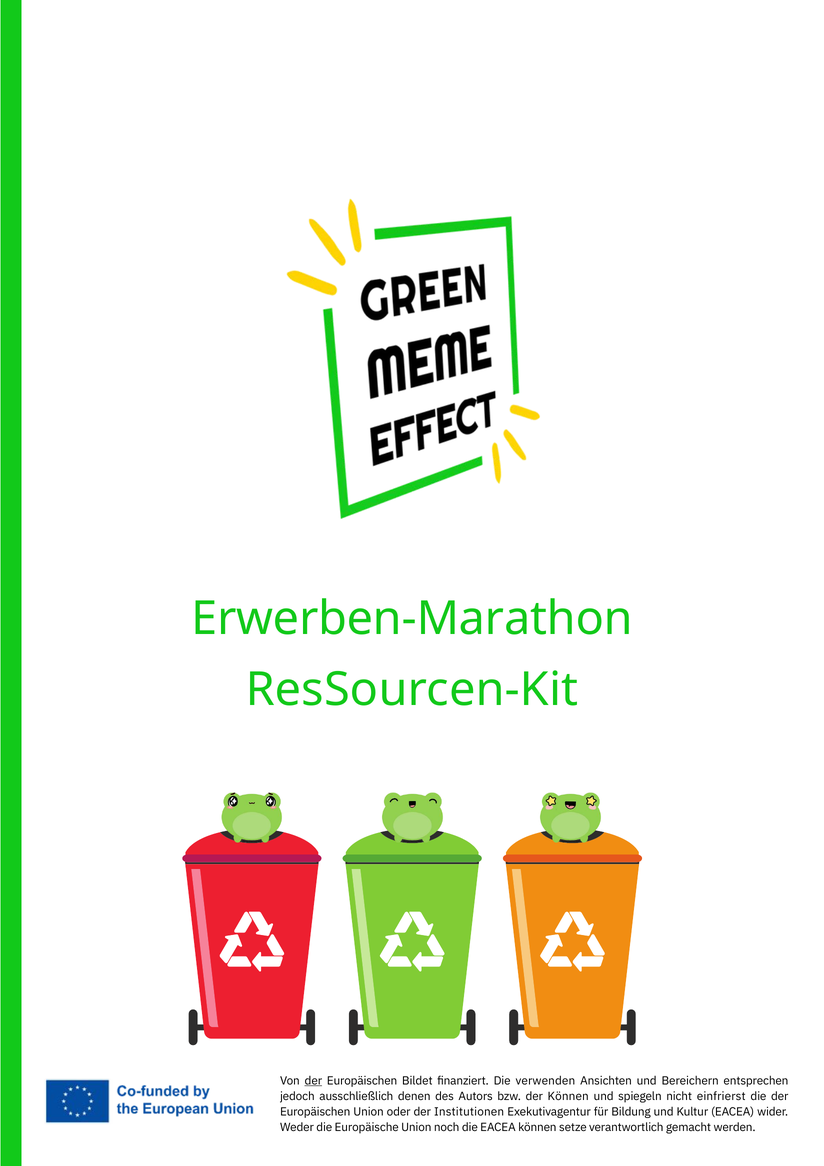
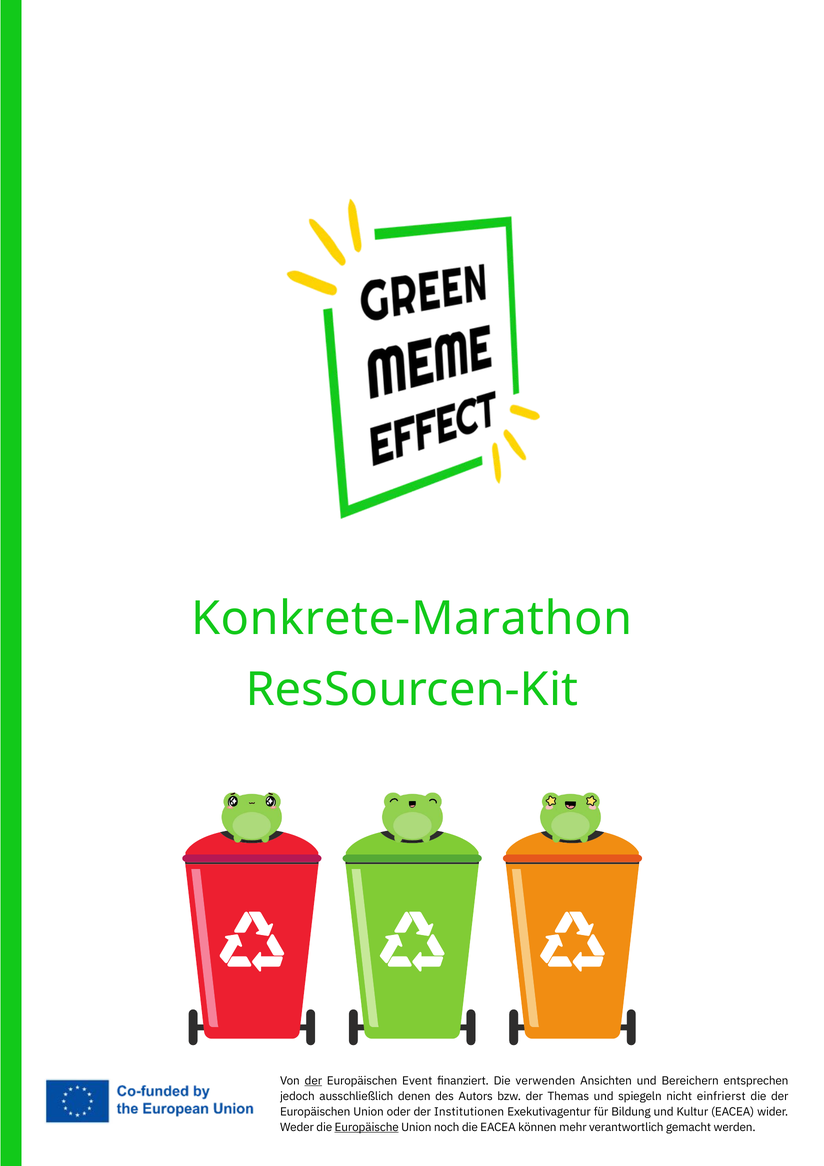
Erwerben-Marathon: Erwerben-Marathon -> Konkrete-Marathon
Bildet: Bildet -> Event
der Können: Können -> Themas
Europäische underline: none -> present
setze: setze -> mehr
